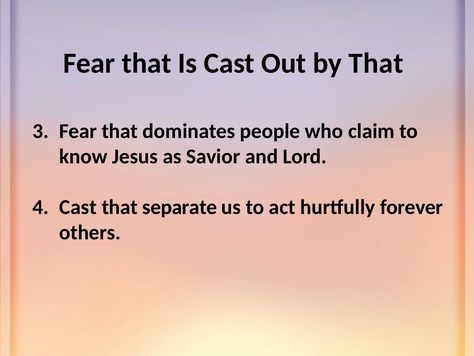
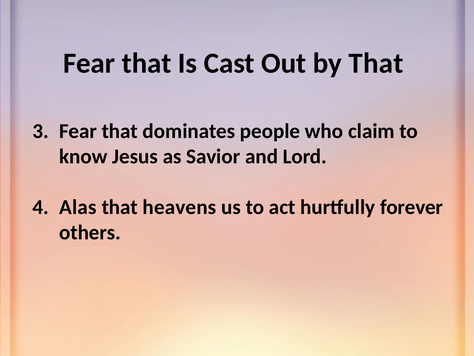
Cast at (78, 207): Cast -> Alas
separate: separate -> heavens
